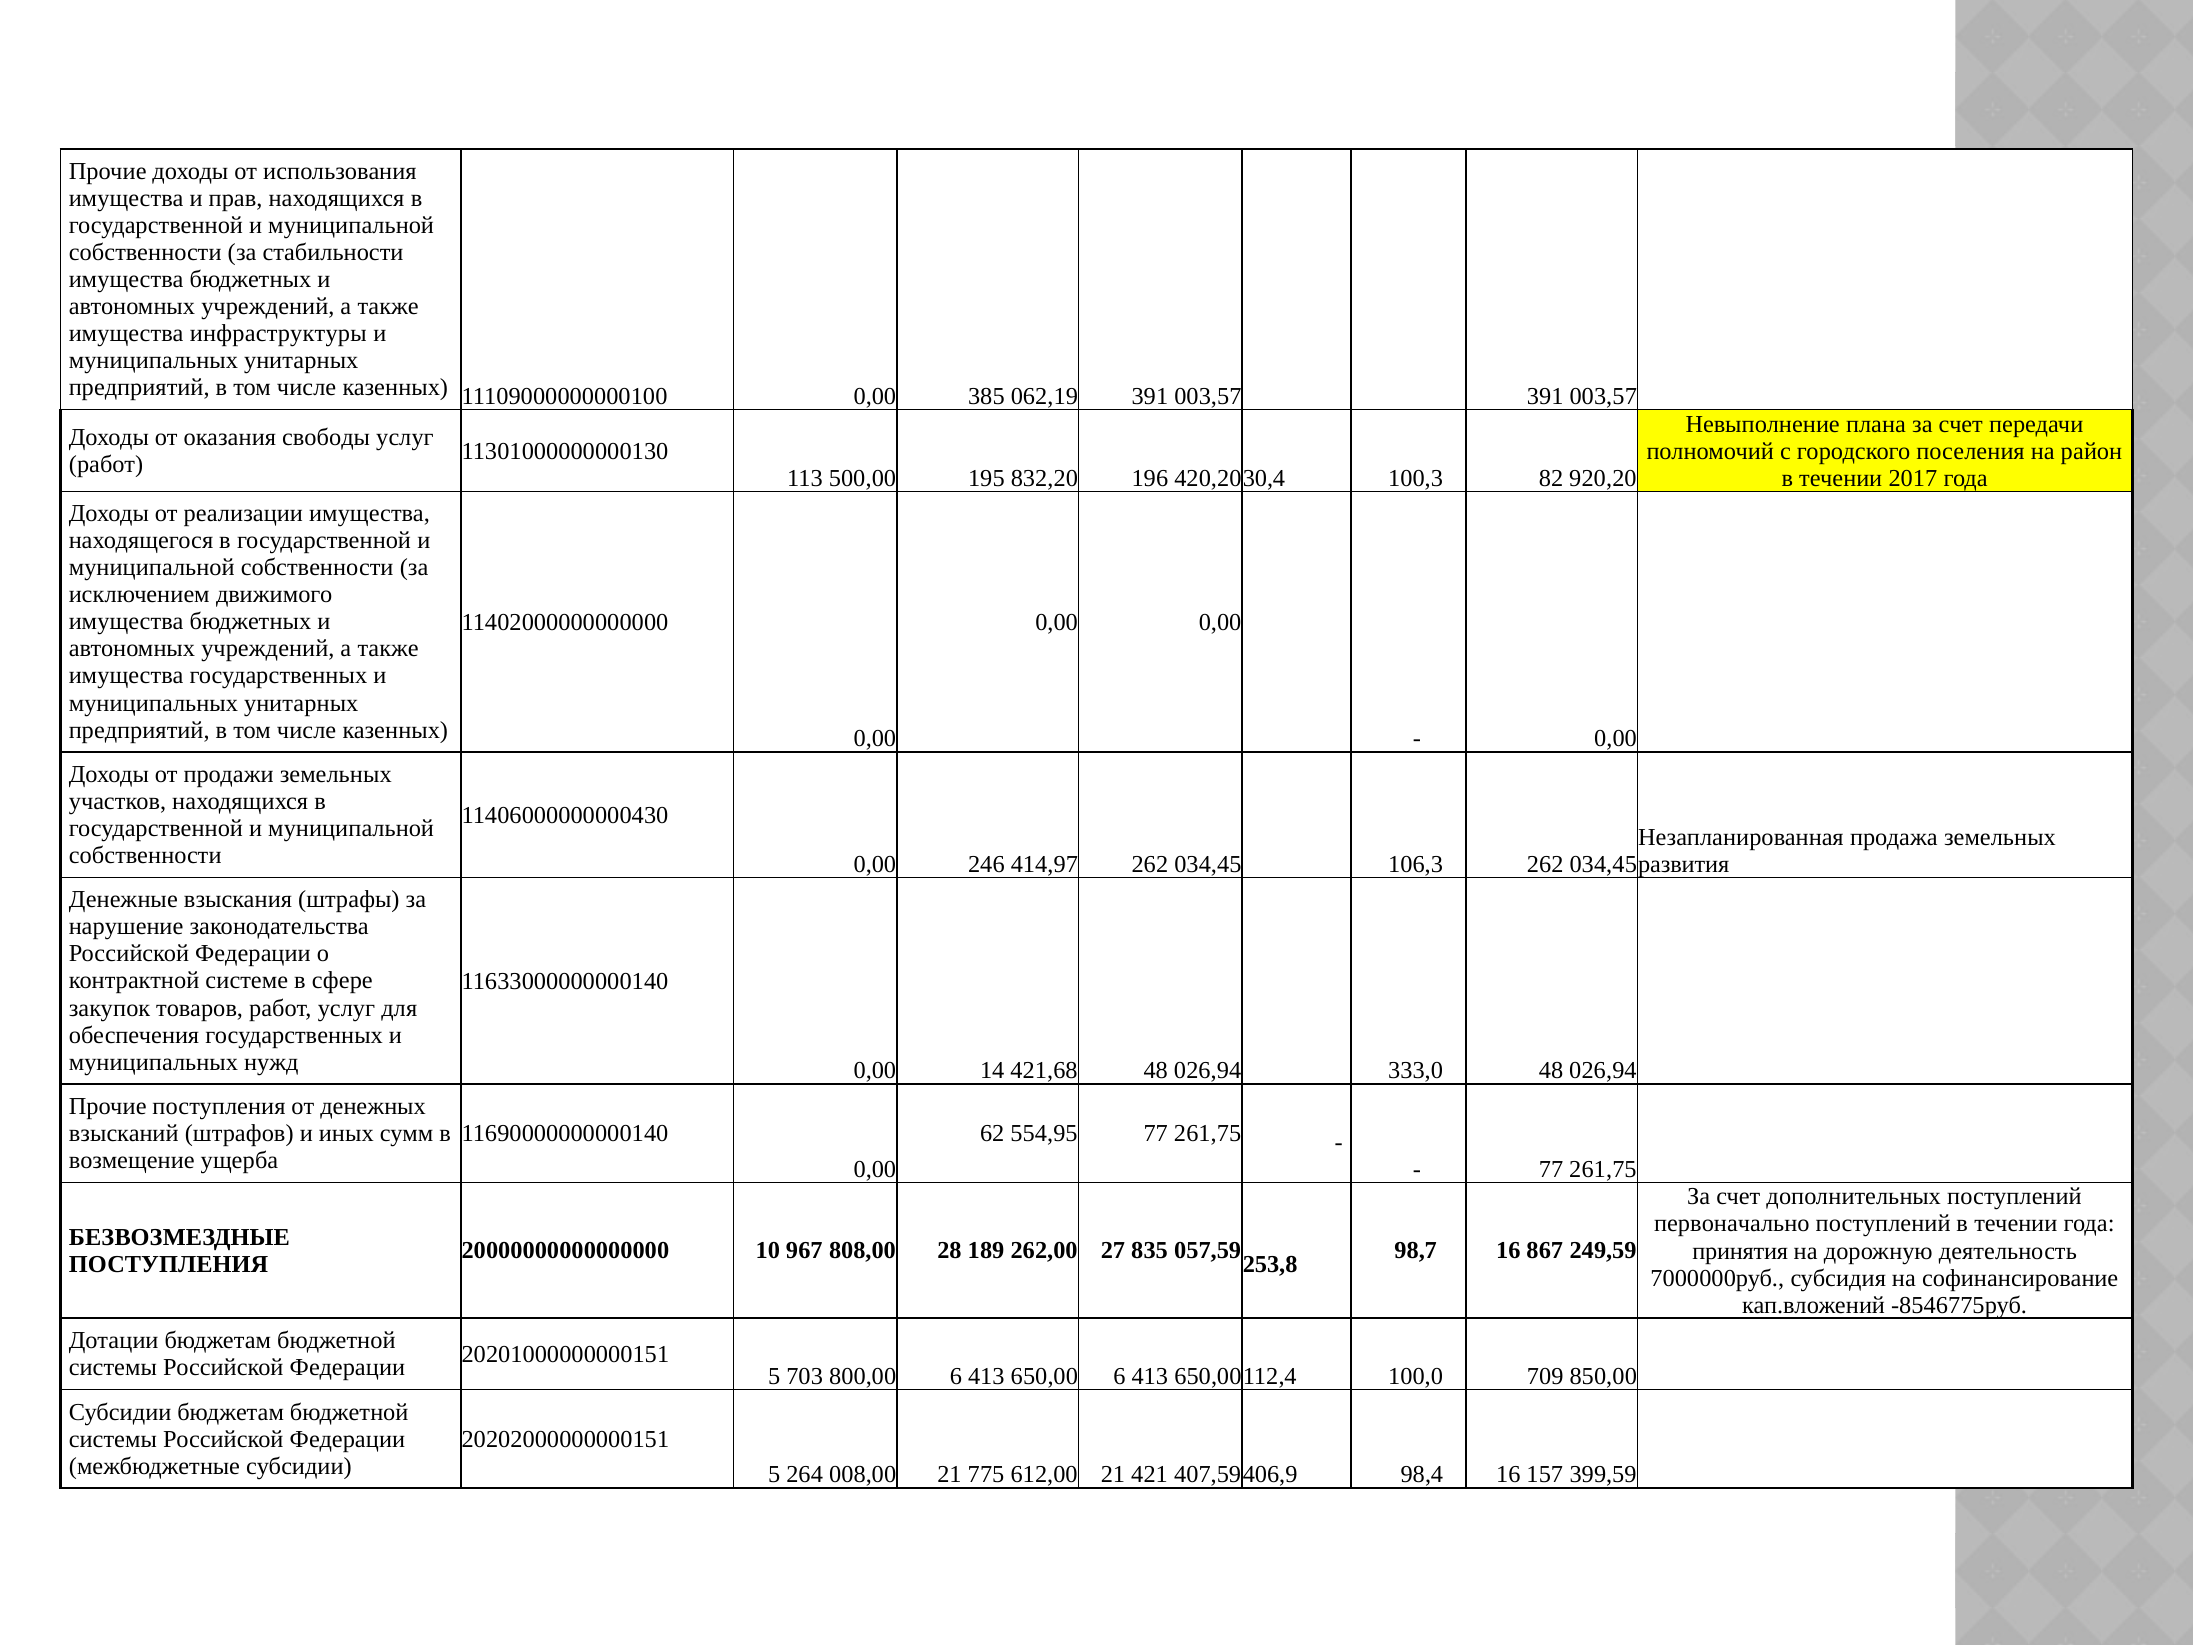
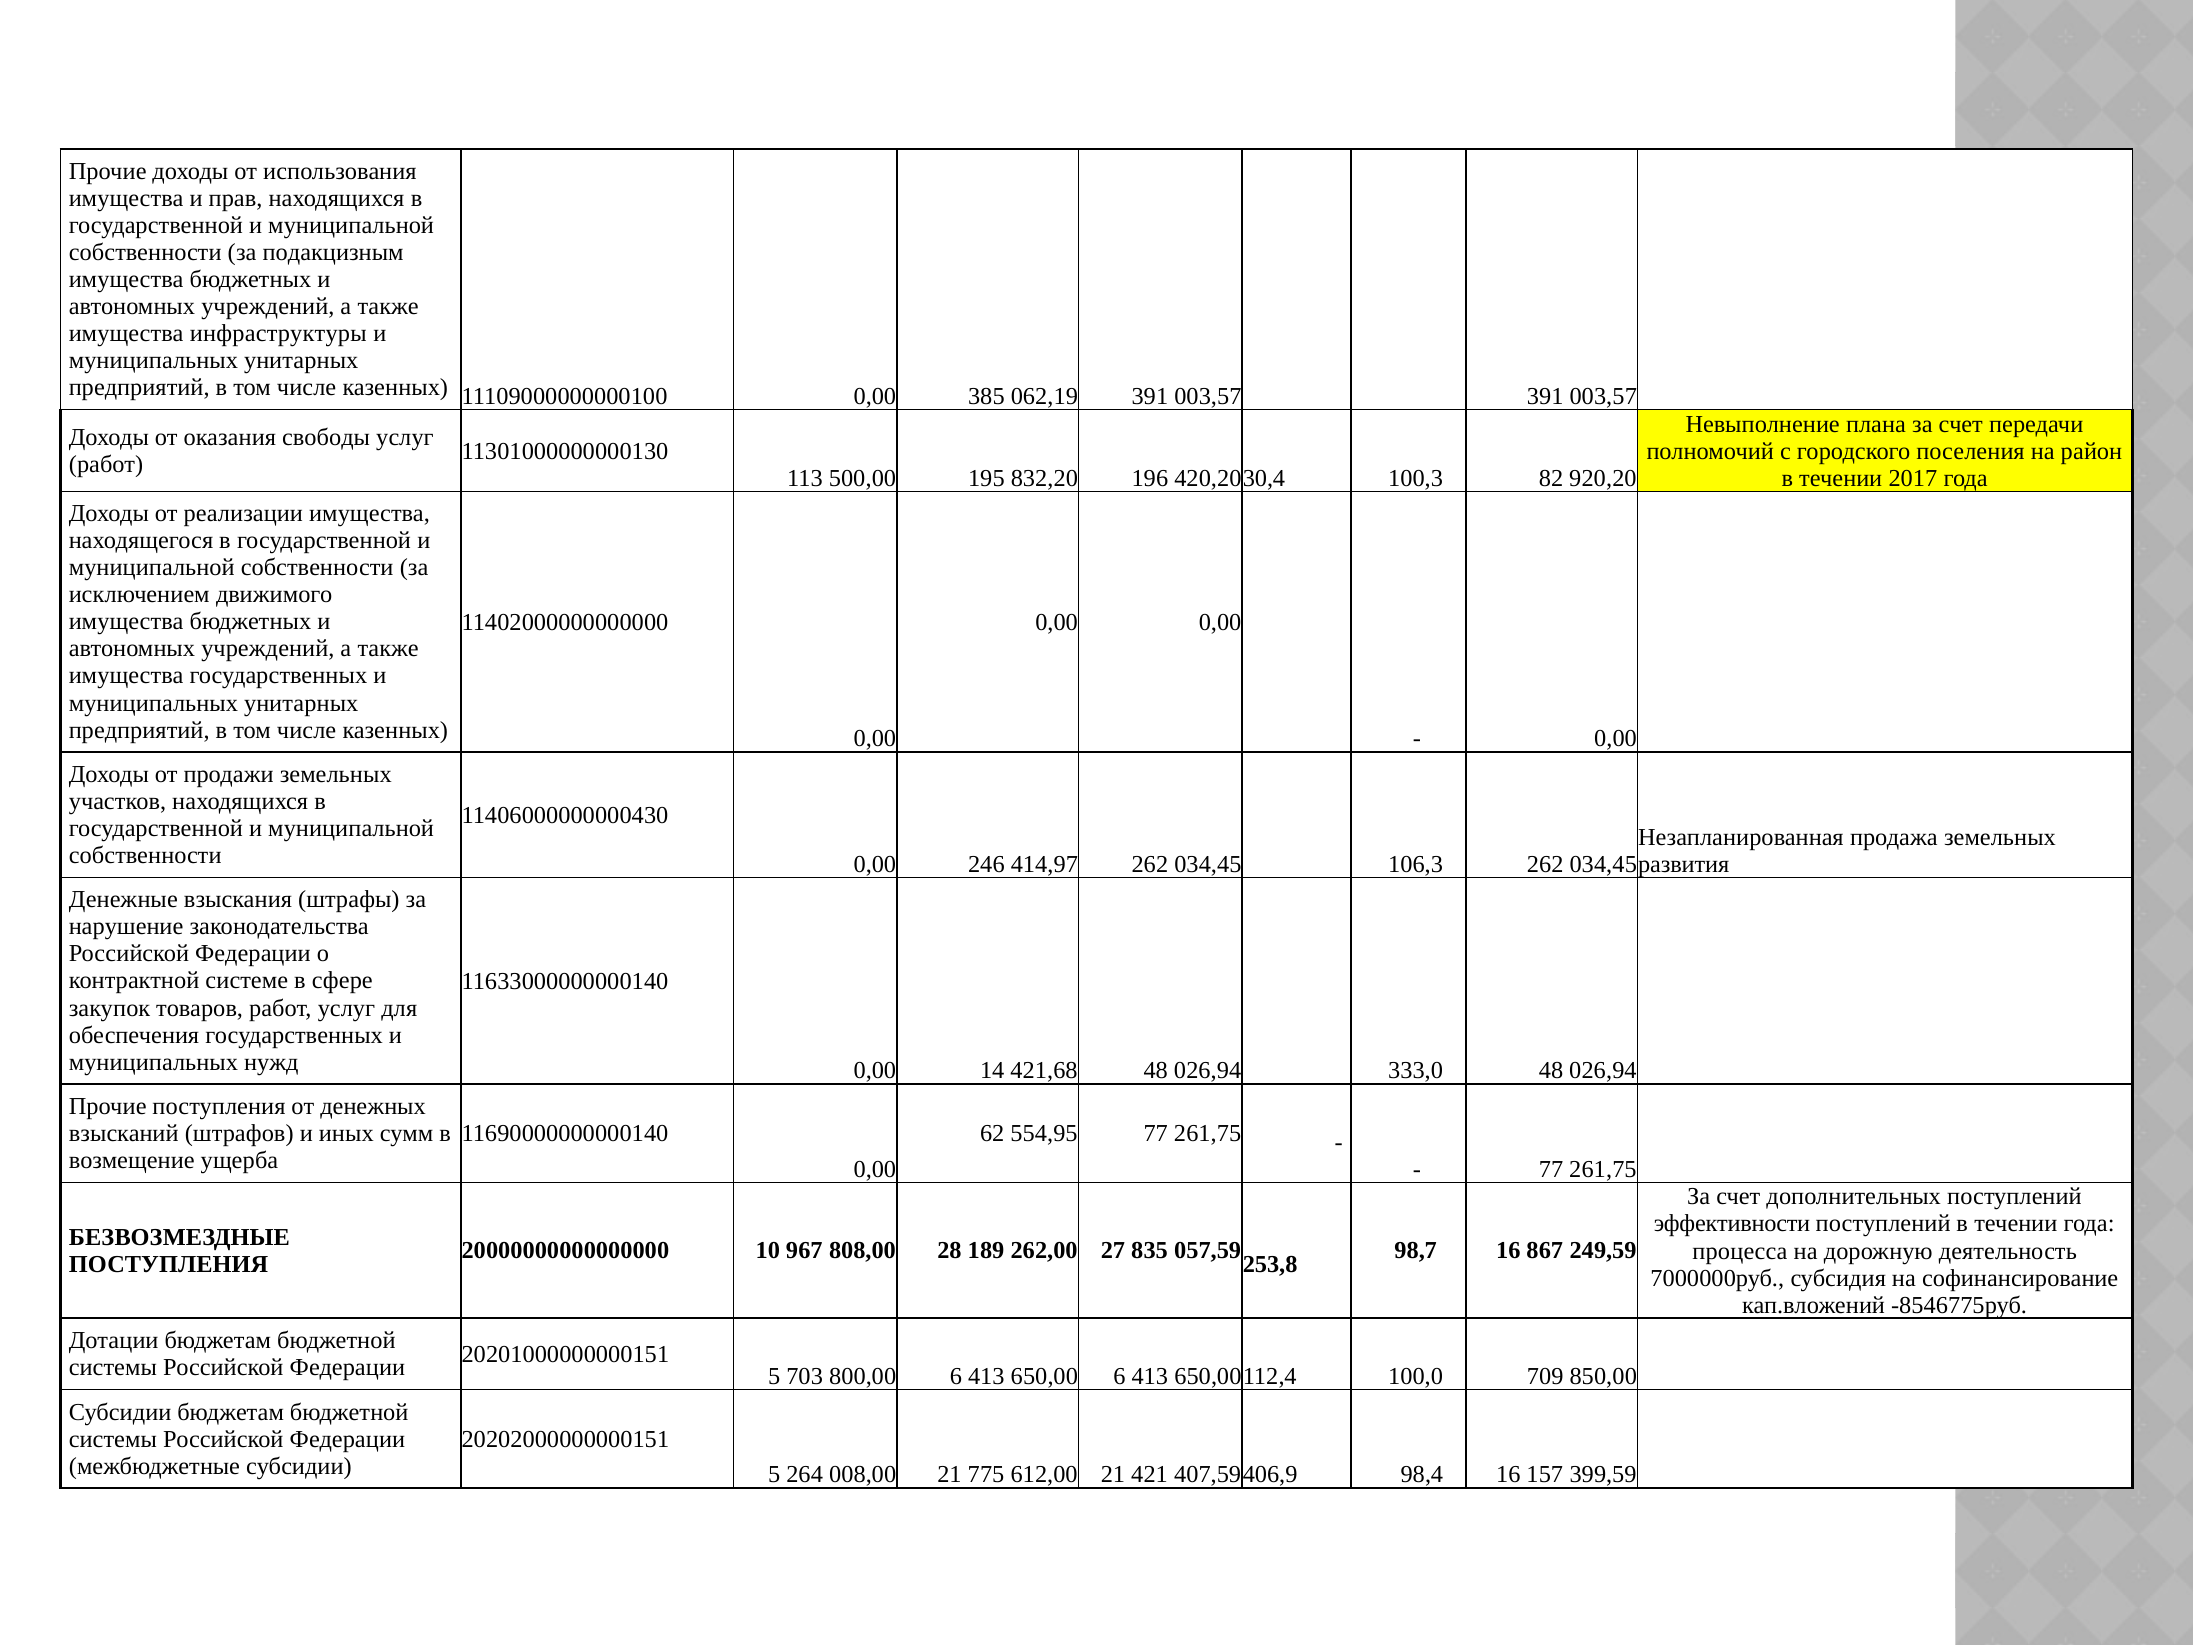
стабильности: стабильности -> подакцизным
первоначально: первоначально -> эффективности
принятия: принятия -> процесса
